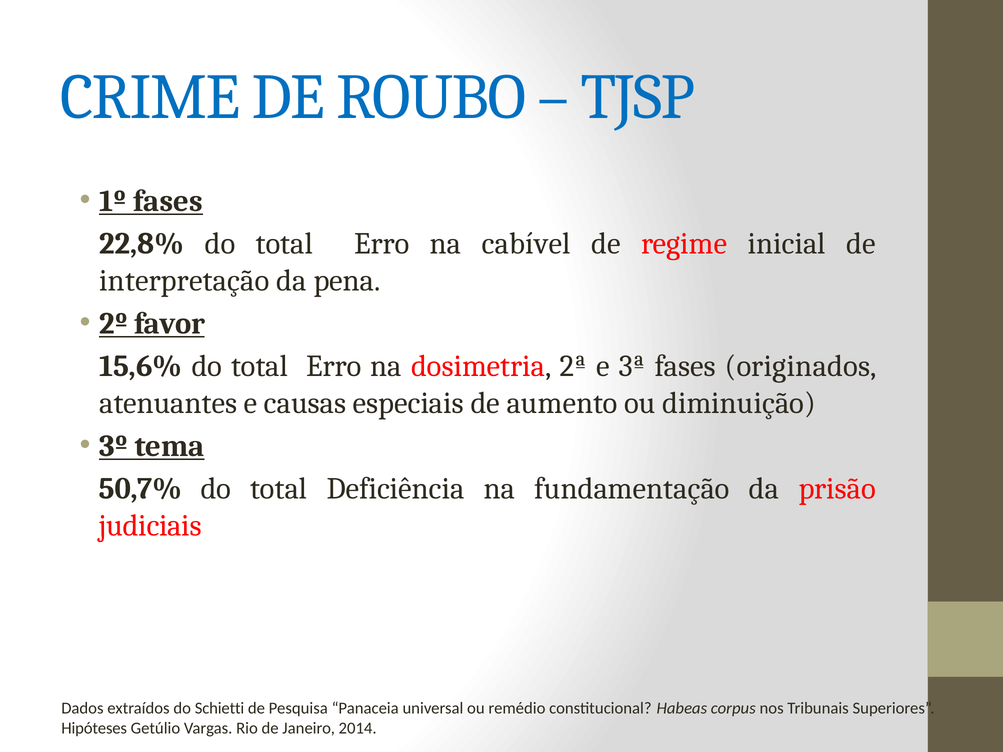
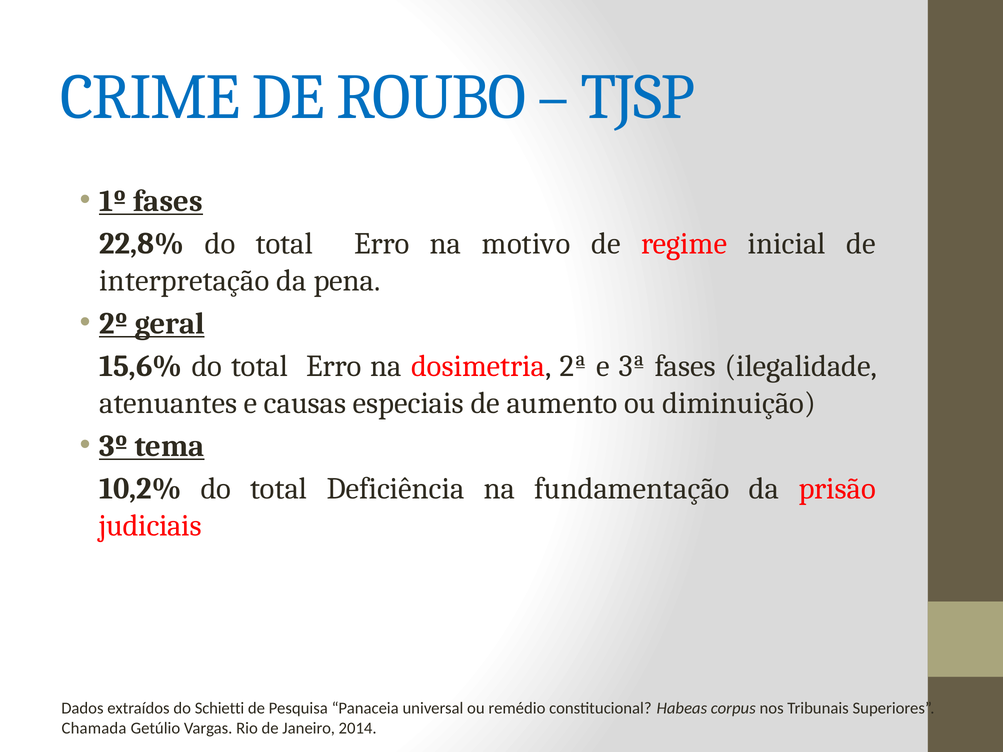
cabível: cabível -> motivo
favor: favor -> geral
originados: originados -> ilegalidade
50,7%: 50,7% -> 10,2%
Hipóteses: Hipóteses -> Chamada
